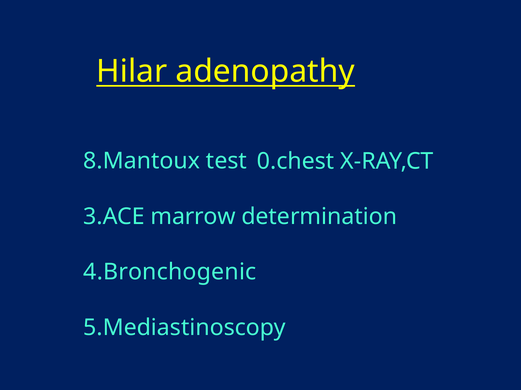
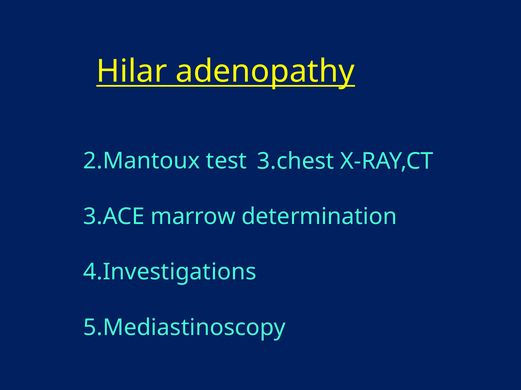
8.Mantoux: 8.Mantoux -> 2.Mantoux
0.chest: 0.chest -> 3.chest
4.Bronchogenic: 4.Bronchogenic -> 4.Investigations
